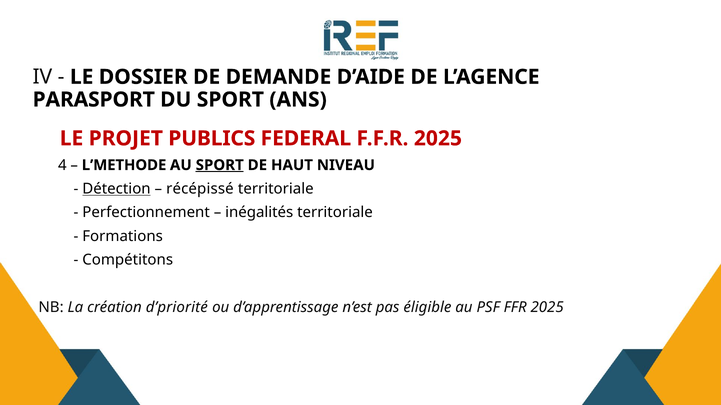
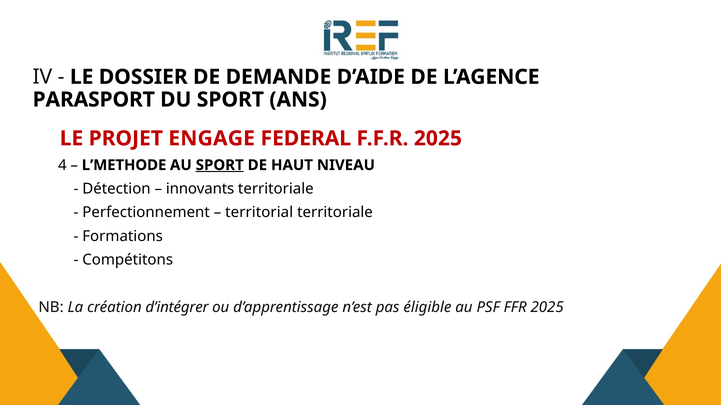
PUBLICS: PUBLICS -> ENGAGE
Détection underline: present -> none
récépissé: récépissé -> innovants
inégalités: inégalités -> territorial
d’priorité: d’priorité -> d’intégrer
